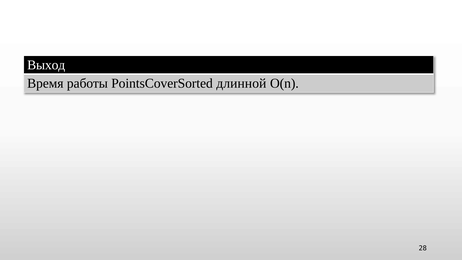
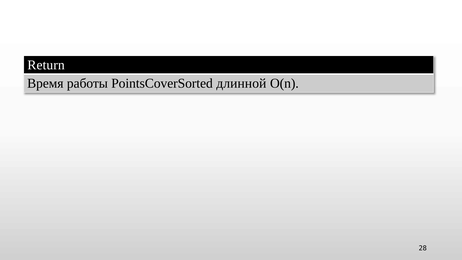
Выход: Выход -> Return
